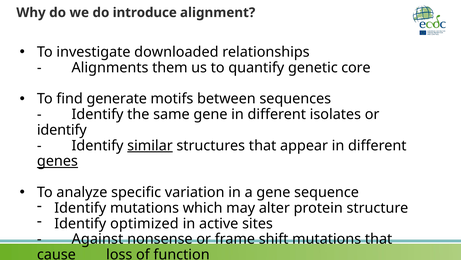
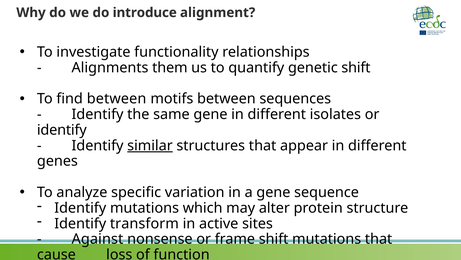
downloaded: downloaded -> functionality
genetic core: core -> shift
find generate: generate -> between
genes underline: present -> none
optimized: optimized -> transform
